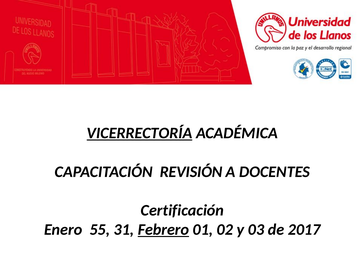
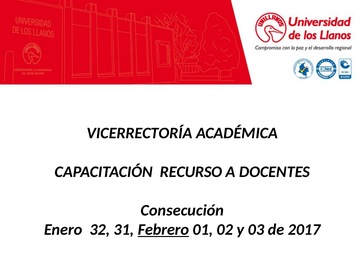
VICERRECTORÍA underline: present -> none
REVISIÓN: REVISIÓN -> RECURSO
Certificación: Certificación -> Consecución
55: 55 -> 32
